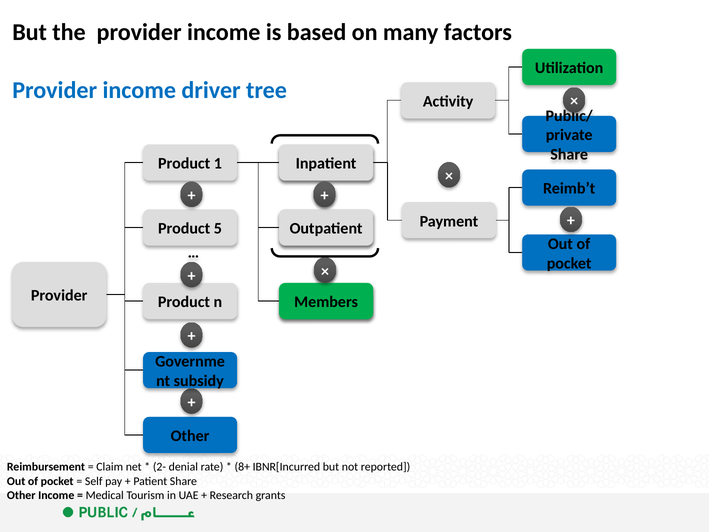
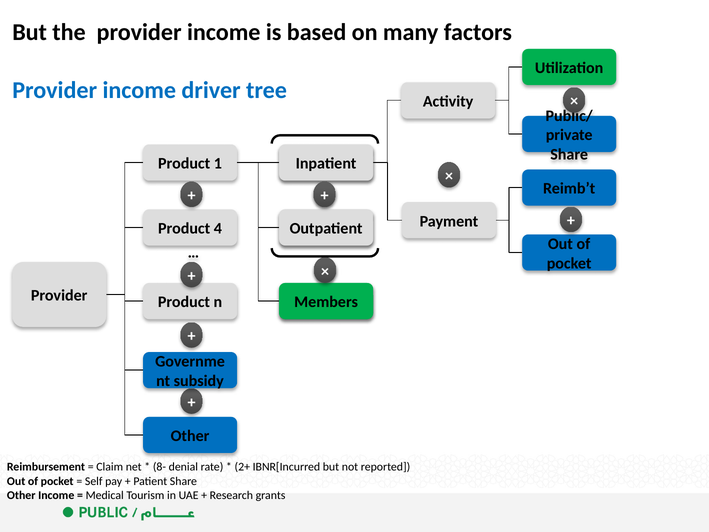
5: 5 -> 4
2-: 2- -> 8-
8+: 8+ -> 2+
